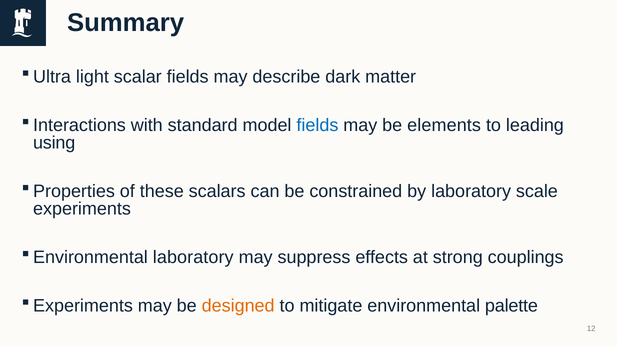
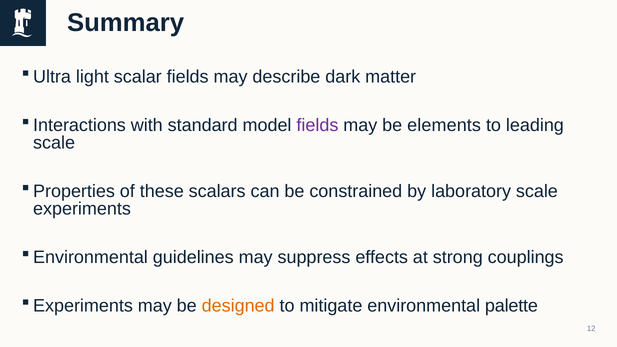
fields at (317, 125) colour: blue -> purple
using at (54, 143): using -> scale
laboratory at (193, 257): laboratory -> guidelines
